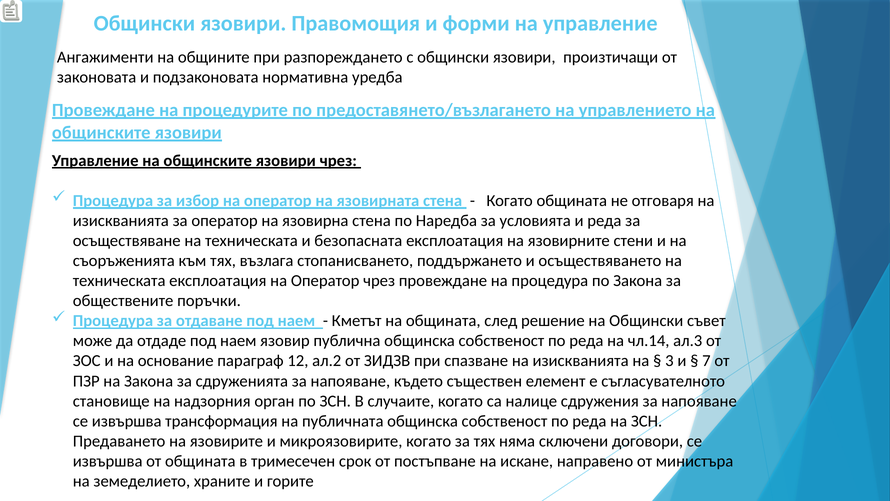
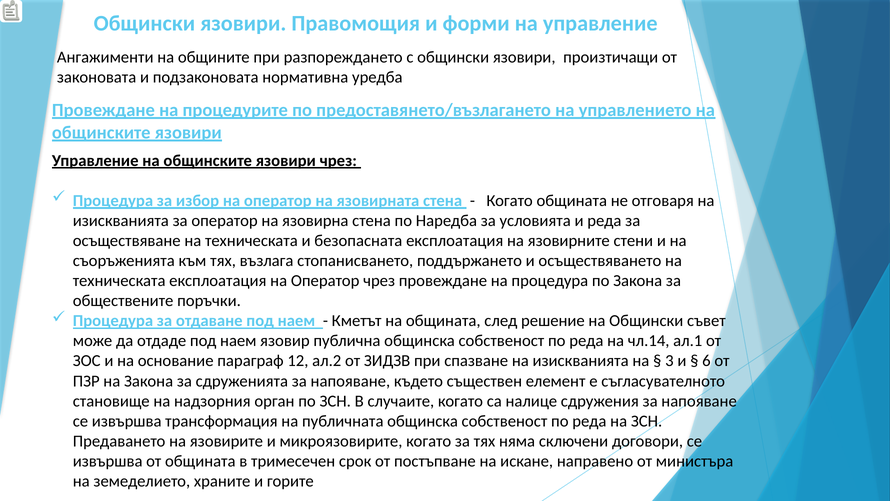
ал.3: ал.3 -> ал.1
7: 7 -> 6
